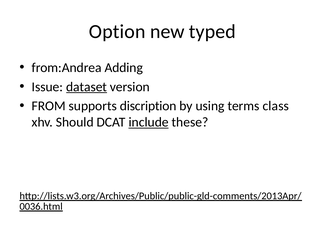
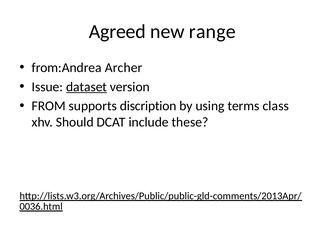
Option: Option -> Agreed
typed: typed -> range
Adding: Adding -> Archer
include underline: present -> none
